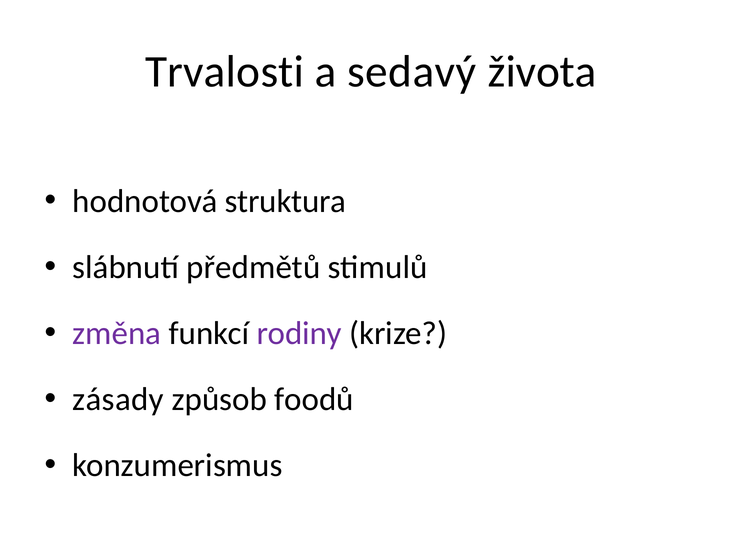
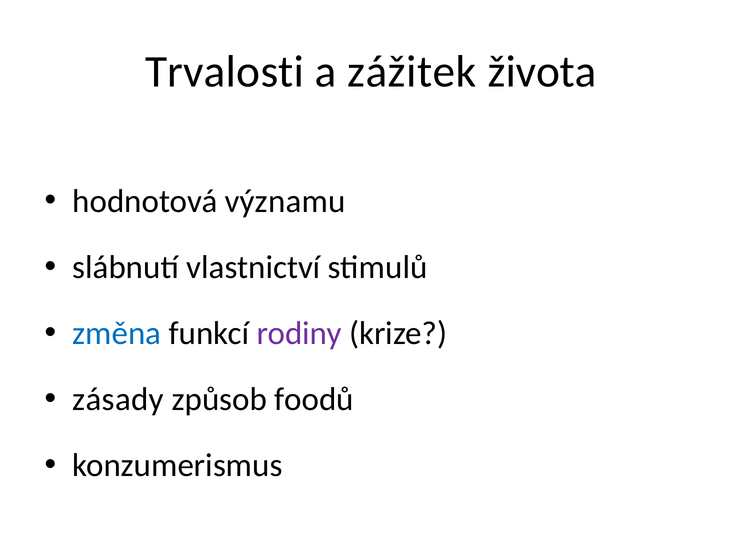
sedavý: sedavý -> zážitek
struktura: struktura -> významu
předmětů: předmětů -> vlastnictví
změna colour: purple -> blue
